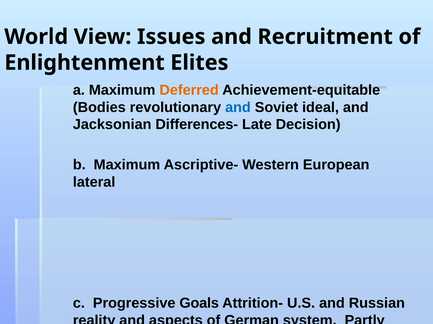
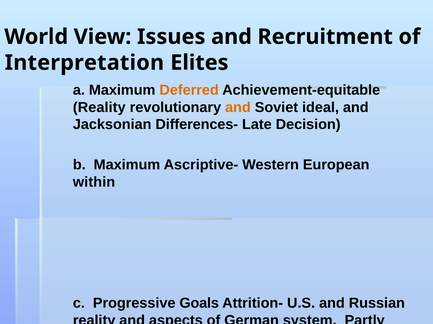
Enlightenment: Enlightenment -> Interpretation
Bodies at (99, 108): Bodies -> Reality
and at (238, 108) colour: blue -> orange
lateral at (94, 183): lateral -> within
